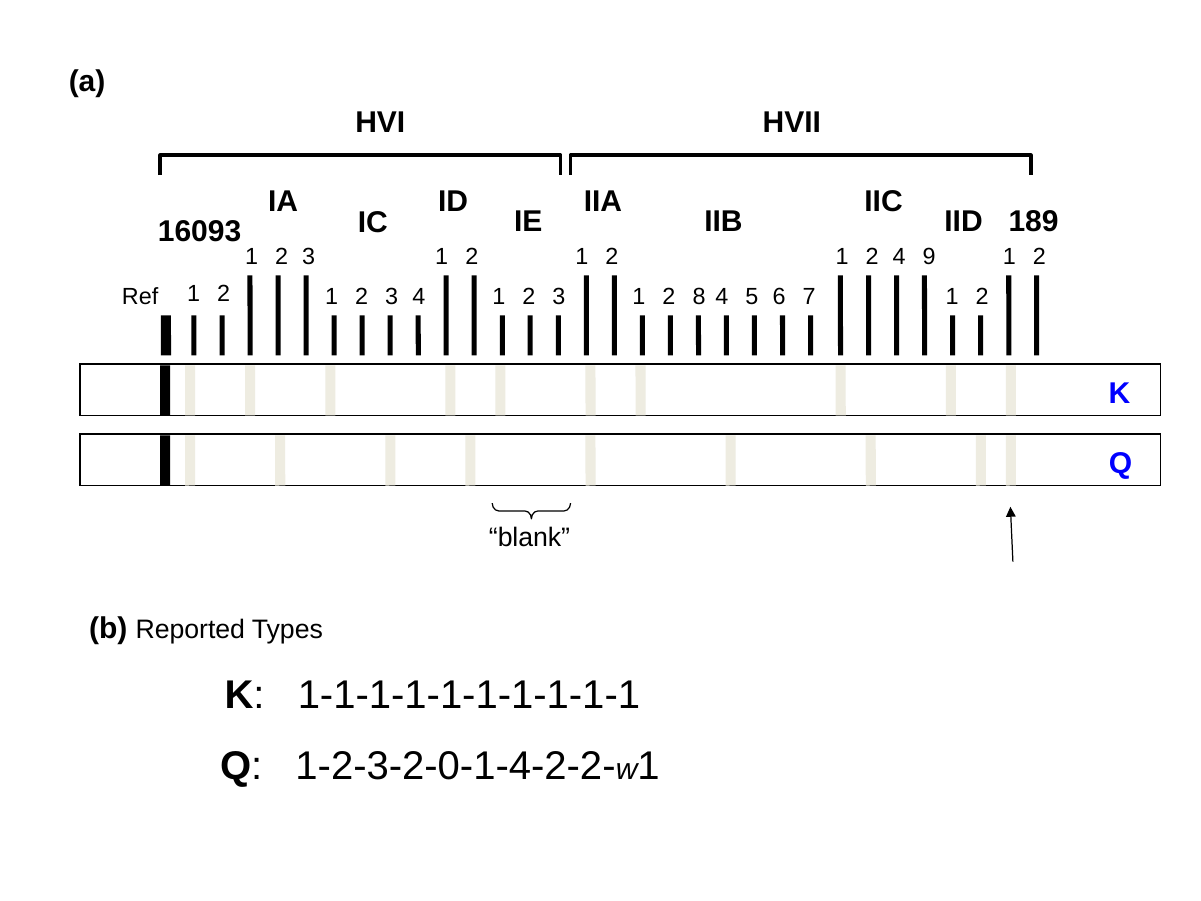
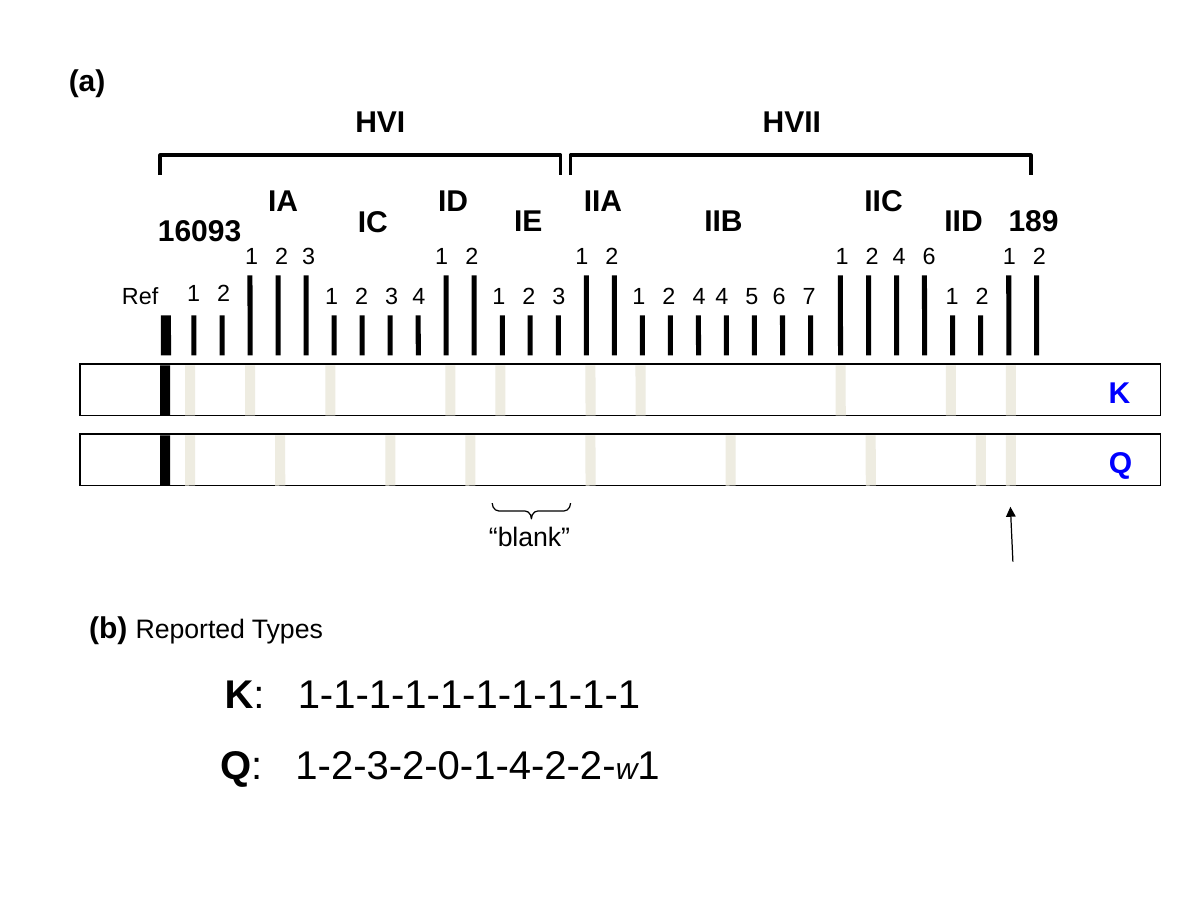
4 9: 9 -> 6
8 at (699, 297): 8 -> 4
